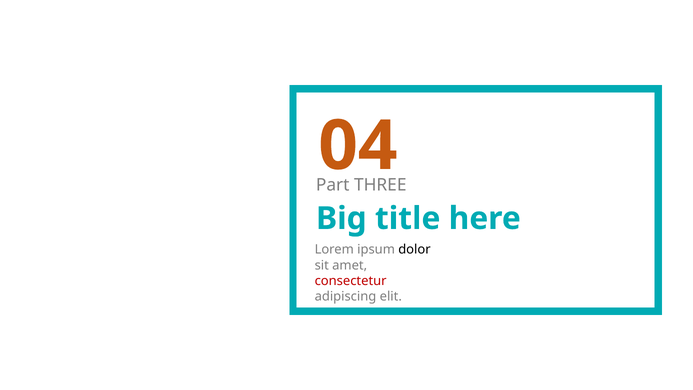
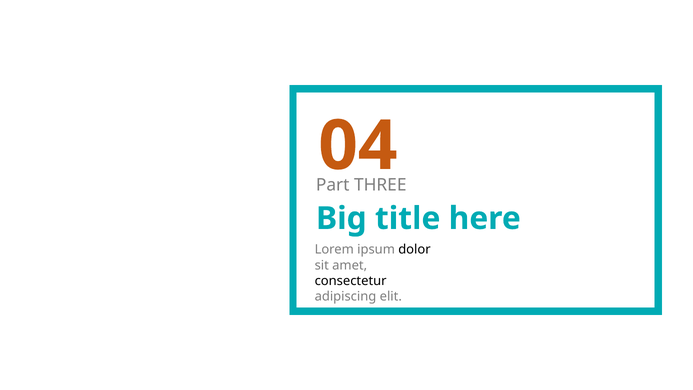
consectetur colour: red -> black
